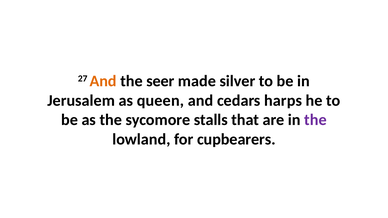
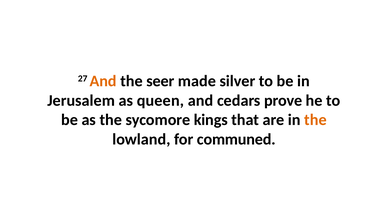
harps: harps -> prove
stalls: stalls -> kings
the at (315, 120) colour: purple -> orange
cupbearers: cupbearers -> communed
